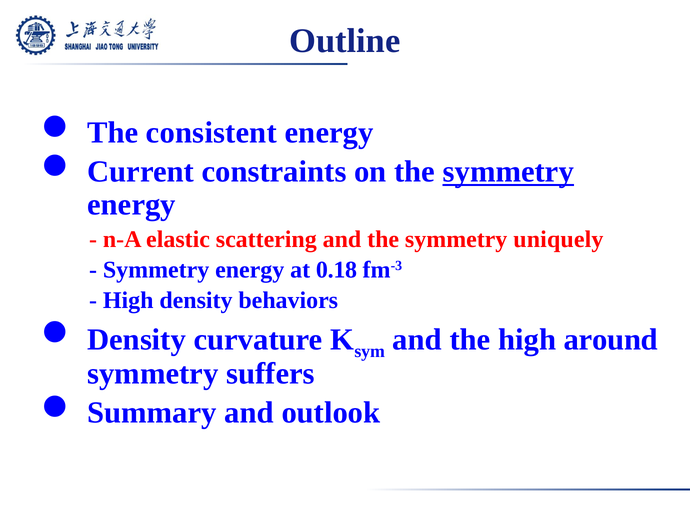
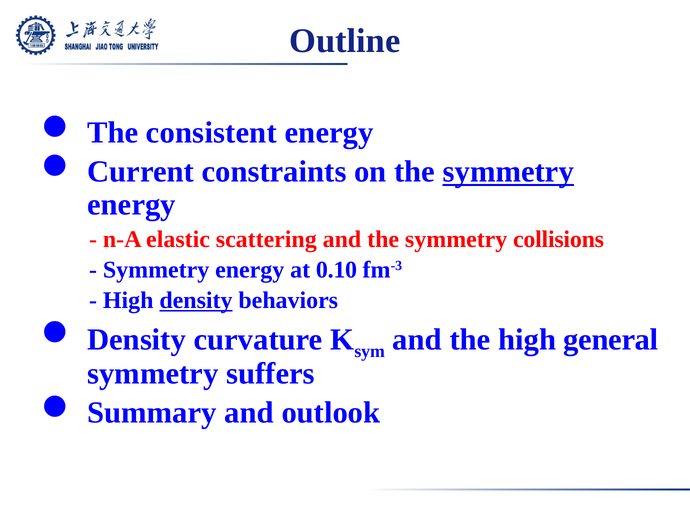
uniquely: uniquely -> collisions
0.18: 0.18 -> 0.10
density at (196, 301) underline: none -> present
around: around -> general
